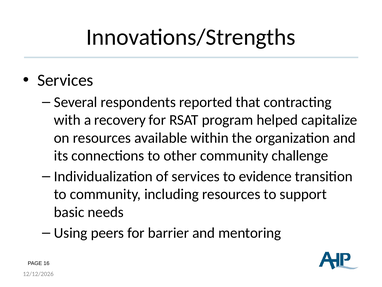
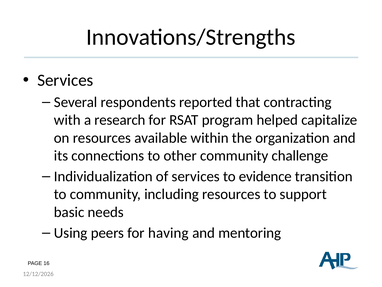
recovery: recovery -> research
barrier: barrier -> having
